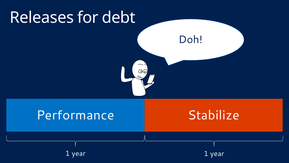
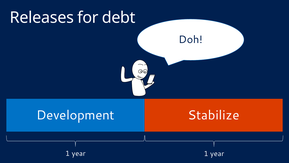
Performance: Performance -> Development
